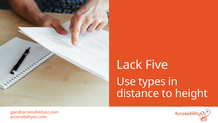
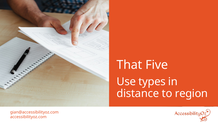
Lack: Lack -> That
height: height -> region
